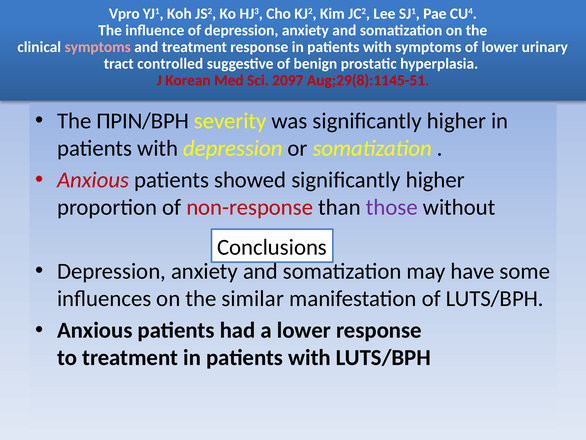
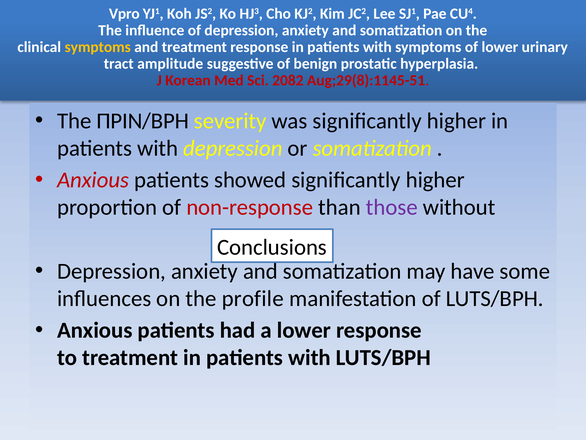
symptoms at (98, 47) colour: pink -> yellow
controlled: controlled -> amplitude
2097: 2097 -> 2082
similar: similar -> profile
